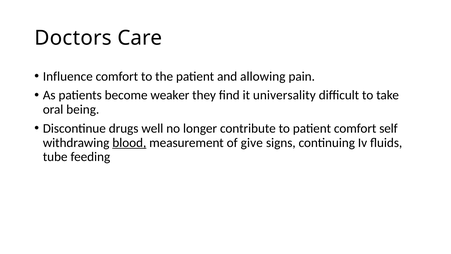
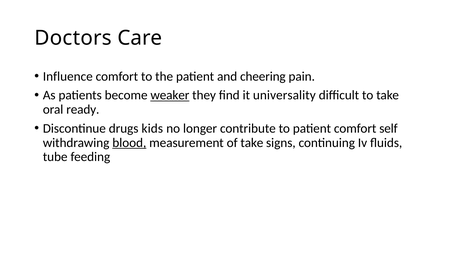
allowing: allowing -> cheering
weaker underline: none -> present
being: being -> ready
well: well -> kids
of give: give -> take
